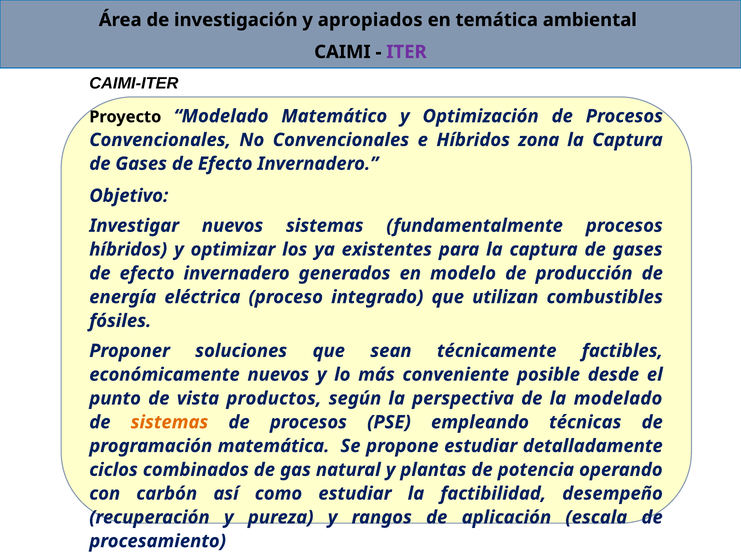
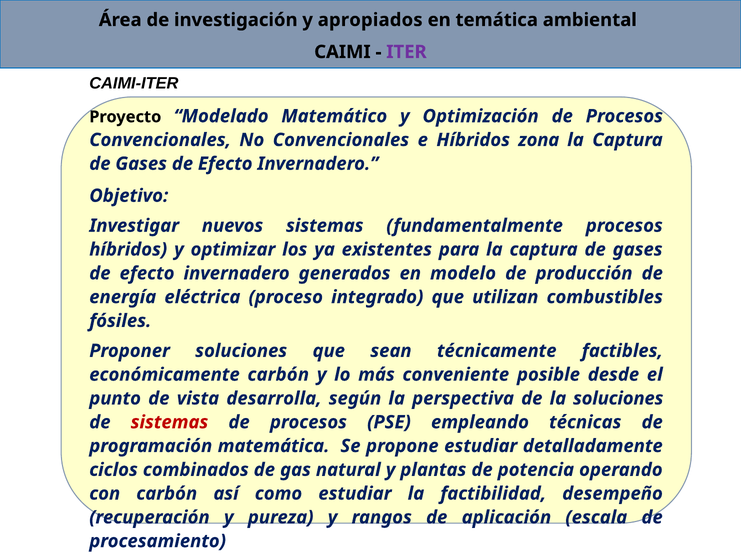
económicamente nuevos: nuevos -> carbón
productos: productos -> desarrolla
la modelado: modelado -> soluciones
sistemas at (169, 422) colour: orange -> red
